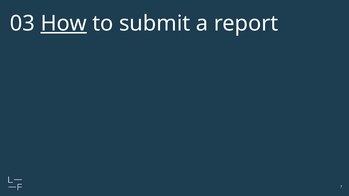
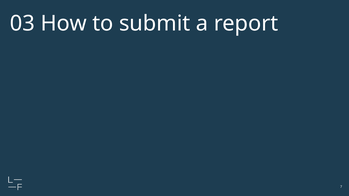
How underline: present -> none
